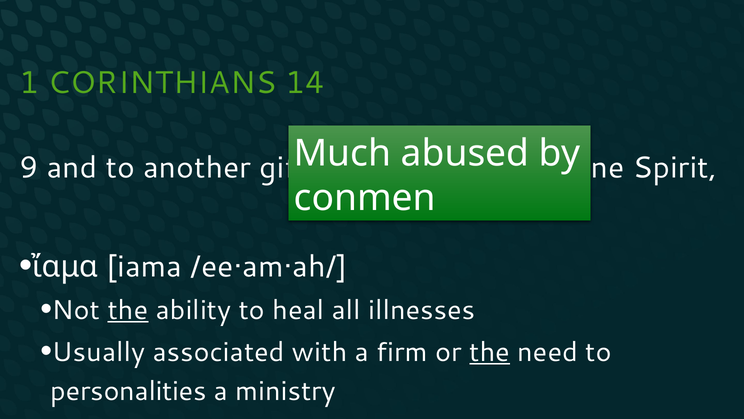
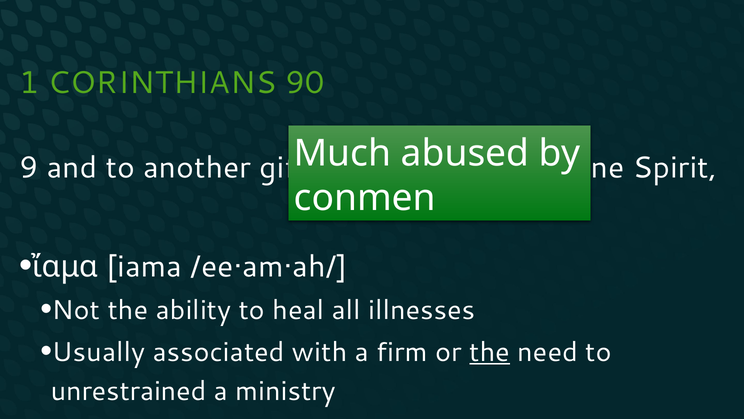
14: 14 -> 90
the at (128, 310) underline: present -> none
personalities: personalities -> unrestrained
